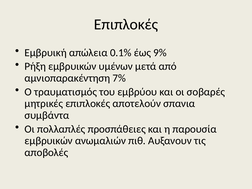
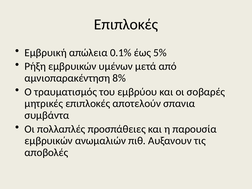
9%: 9% -> 5%
7%: 7% -> 8%
